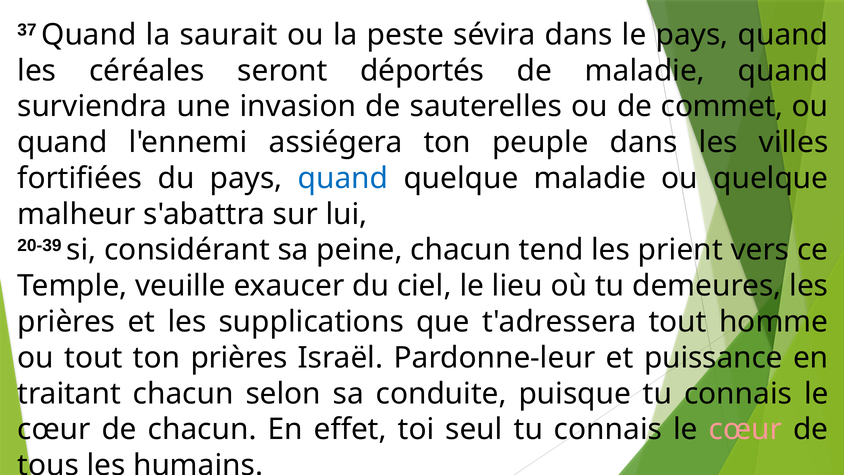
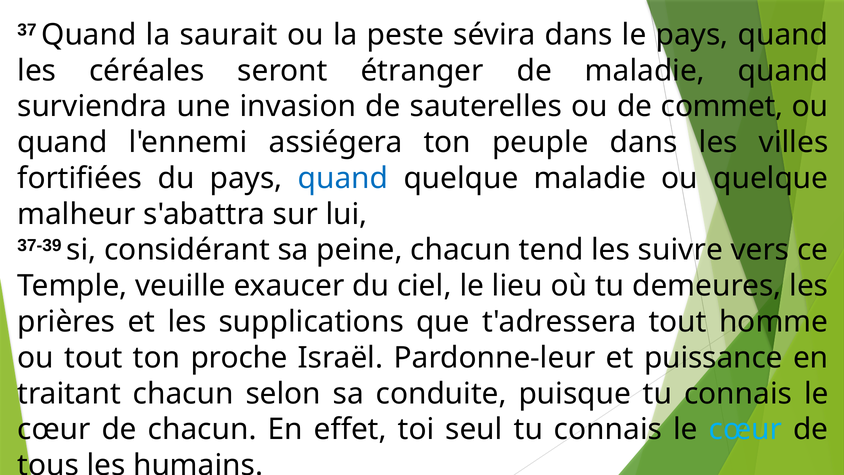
déportés: déportés -> étranger
20-39: 20-39 -> 37-39
prient: prient -> suivre
ton prières: prières -> proche
cœur at (745, 429) colour: pink -> light blue
